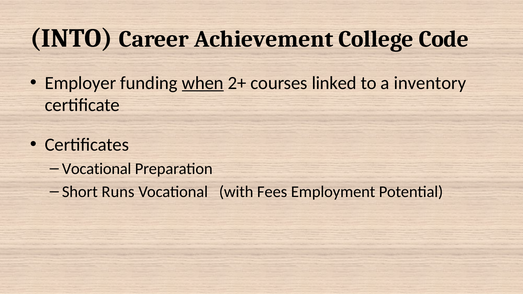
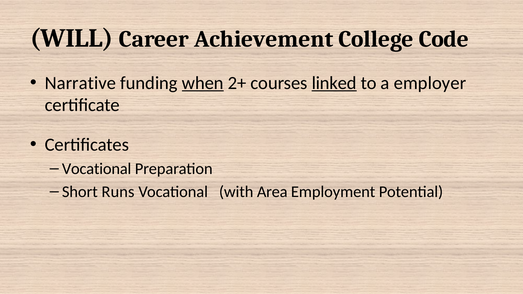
INTO: INTO -> WILL
Employer: Employer -> Narrative
linked underline: none -> present
inventory: inventory -> employer
Fees: Fees -> Area
